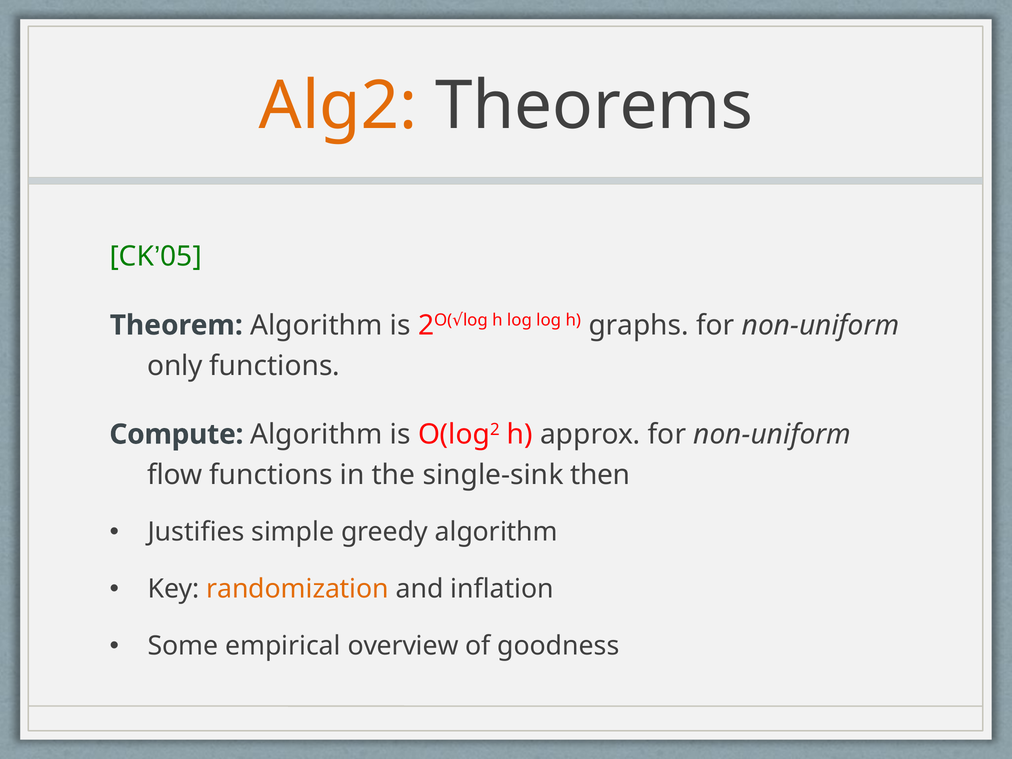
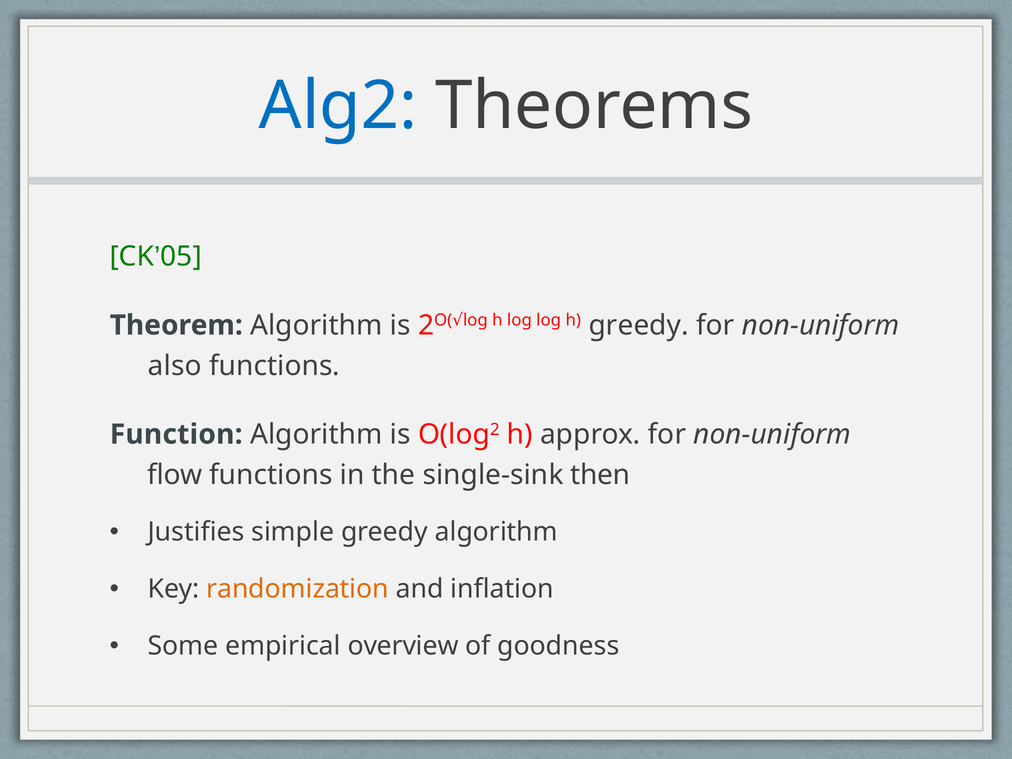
Alg2 colour: orange -> blue
graphs at (639, 325): graphs -> greedy
only: only -> also
Compute: Compute -> Function
